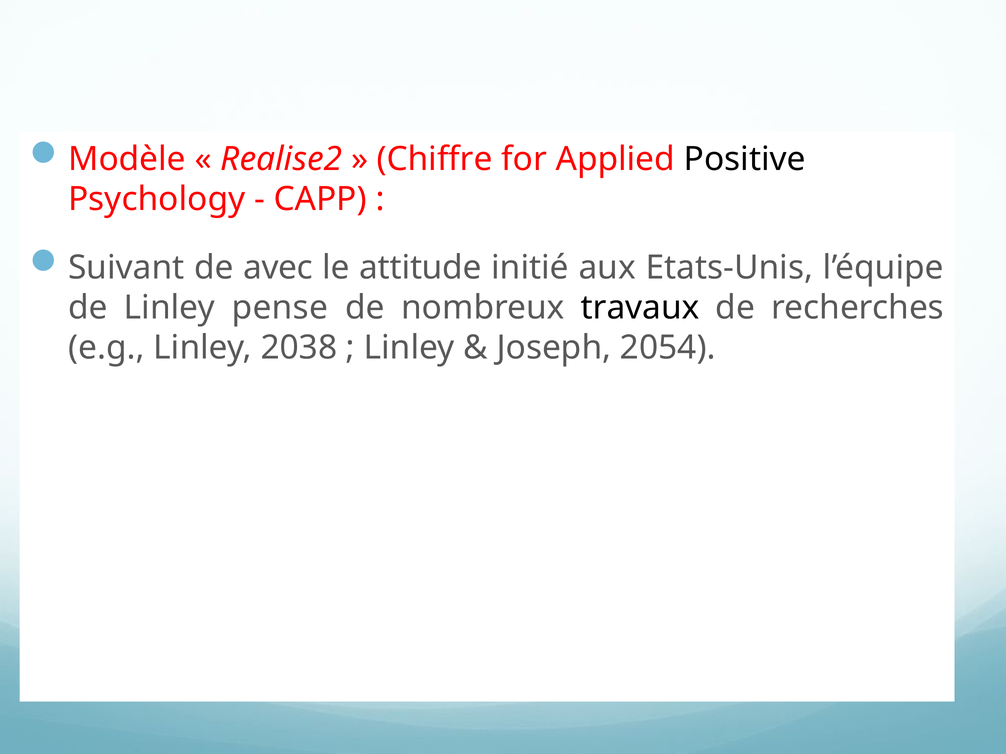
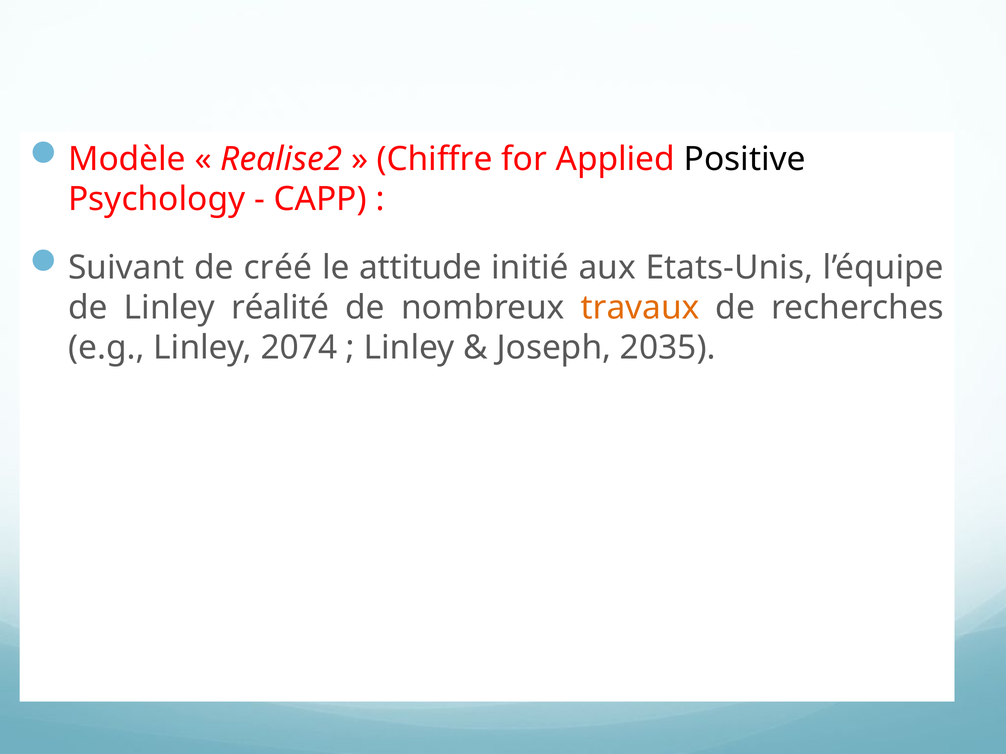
avec: avec -> créé
pense: pense -> réalité
travaux colour: black -> orange
2038: 2038 -> 2074
2054: 2054 -> 2035
